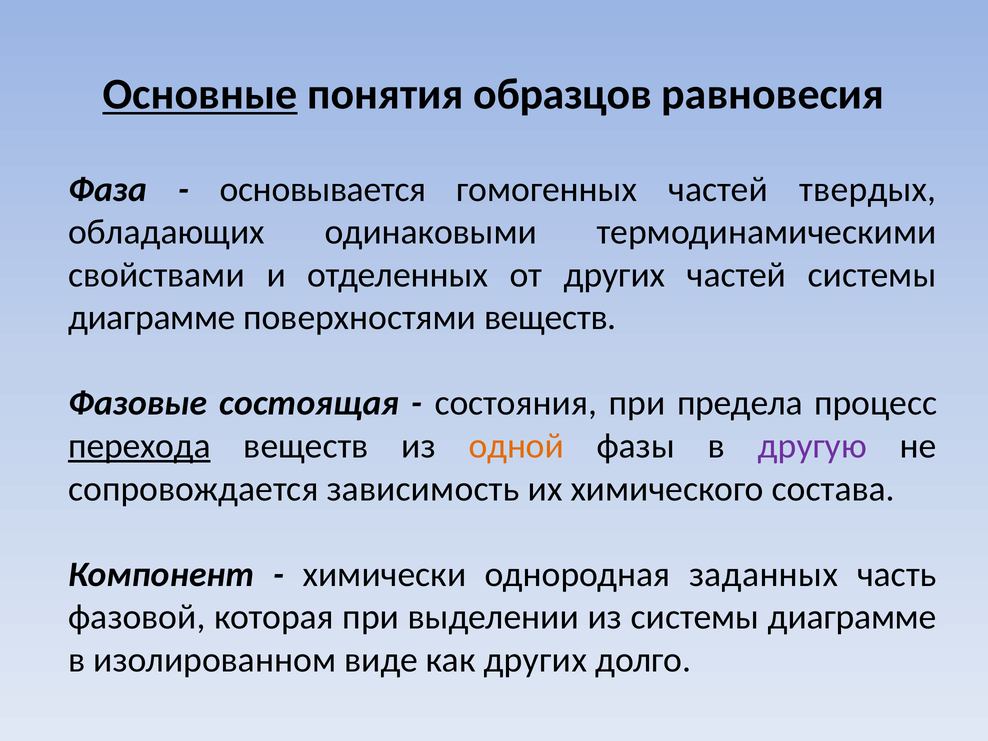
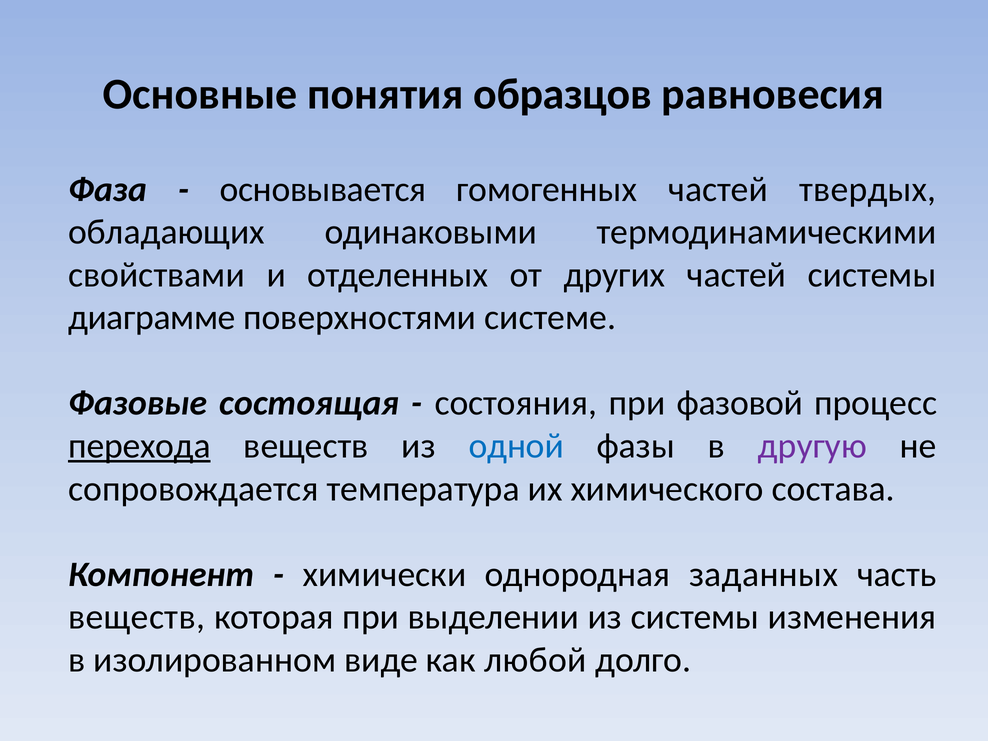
Основные underline: present -> none
поверхностями веществ: веществ -> системе
предела: предела -> фазовой
одной colour: orange -> blue
зависимость: зависимость -> температура
фазовой at (137, 617): фазовой -> веществ
из системы диаграмме: диаграмме -> изменения
как других: других -> любой
